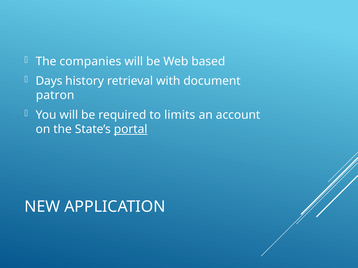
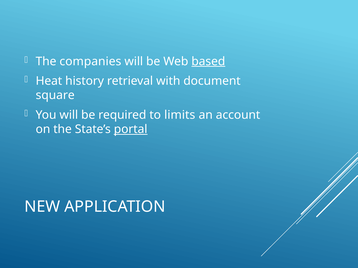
based underline: none -> present
Days: Days -> Heat
patron: patron -> square
